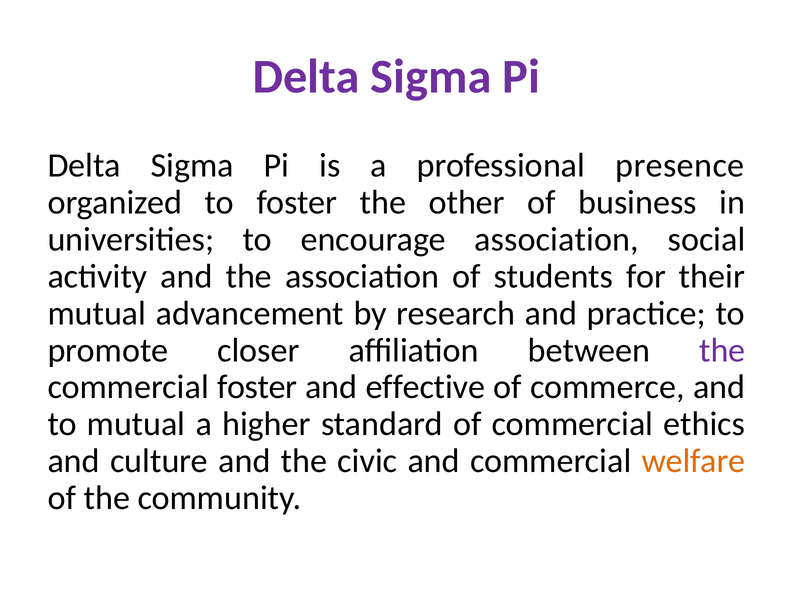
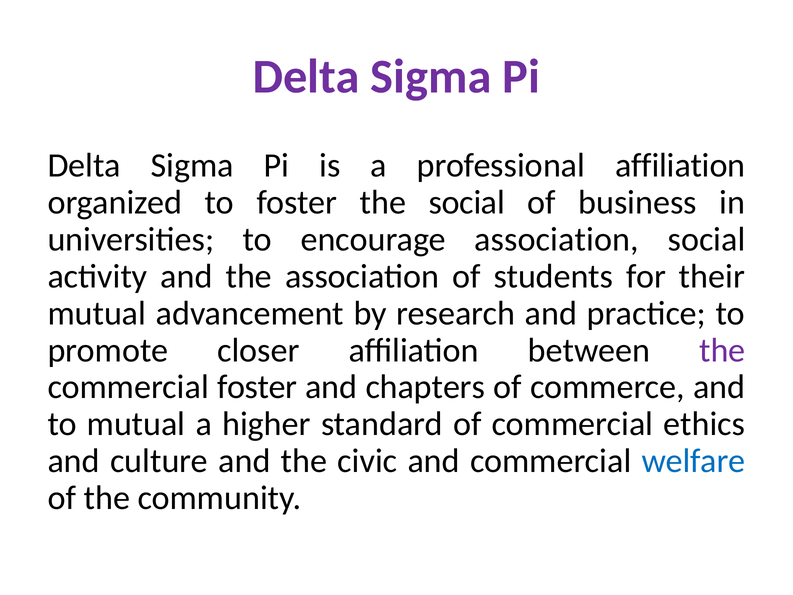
professional presence: presence -> affiliation
the other: other -> social
effective: effective -> chapters
welfare colour: orange -> blue
